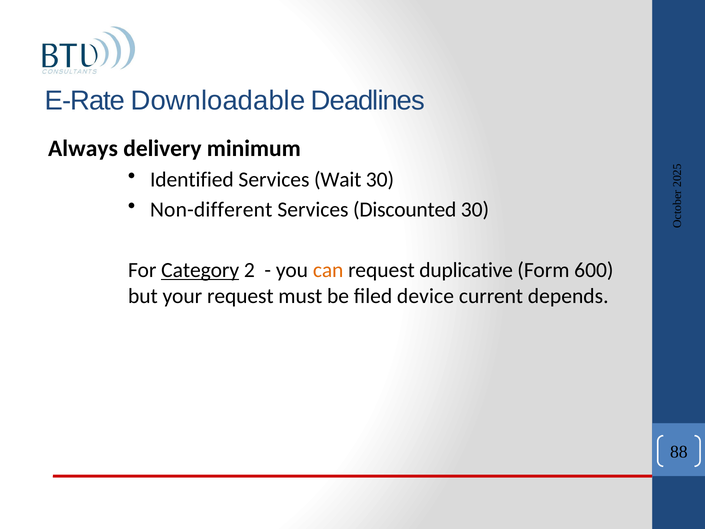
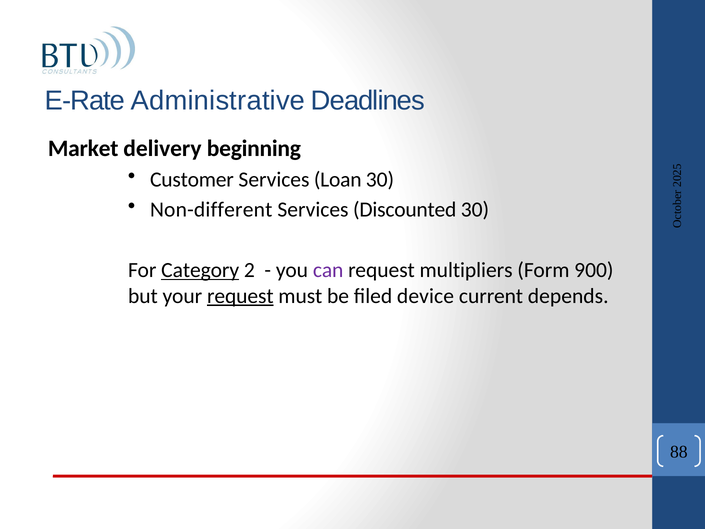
Downloadable: Downloadable -> Administrative
Always: Always -> Market
minimum: minimum -> beginning
Identified: Identified -> Customer
Wait: Wait -> Loan
can colour: orange -> purple
duplicative: duplicative -> multipliers
600: 600 -> 900
request at (240, 296) underline: none -> present
